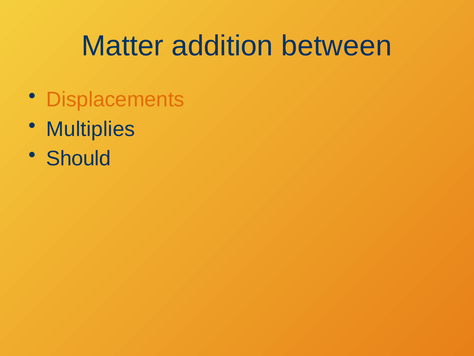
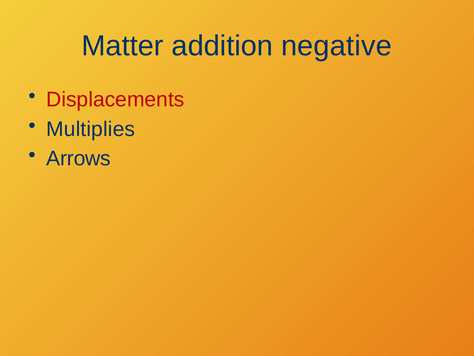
between: between -> negative
Displacements colour: orange -> red
Should: Should -> Arrows
